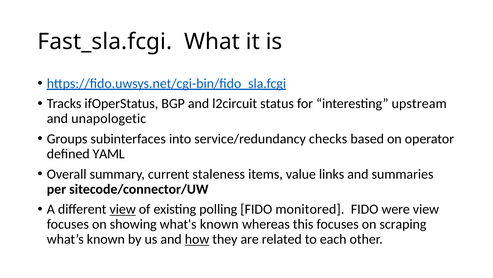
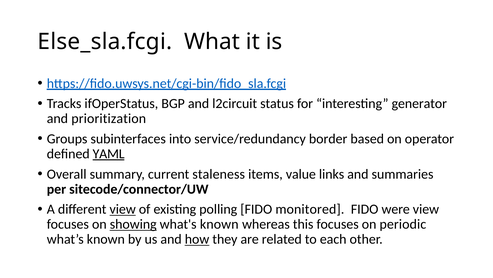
Fast_sla.fcgi: Fast_sla.fcgi -> Else_sla.fcgi
upstream: upstream -> generator
unapologetic: unapologetic -> prioritization
checks: checks -> border
YAML underline: none -> present
showing underline: none -> present
scraping: scraping -> periodic
